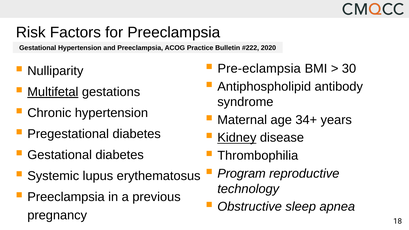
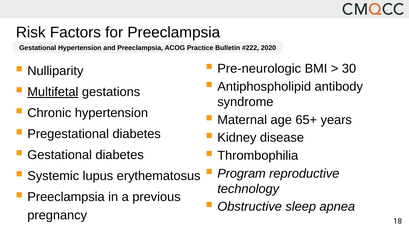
Pre-eclampsia: Pre-eclampsia -> Pre-neurologic
34+: 34+ -> 65+
Kidney underline: present -> none
